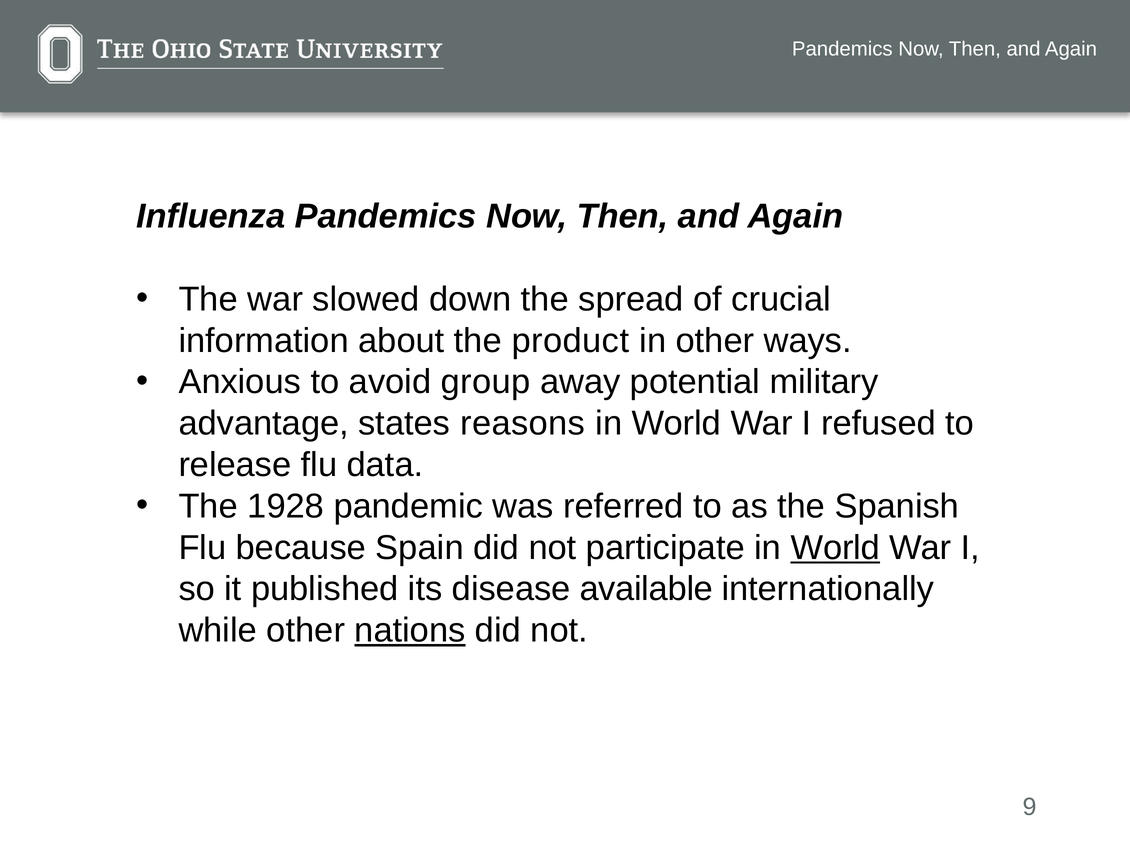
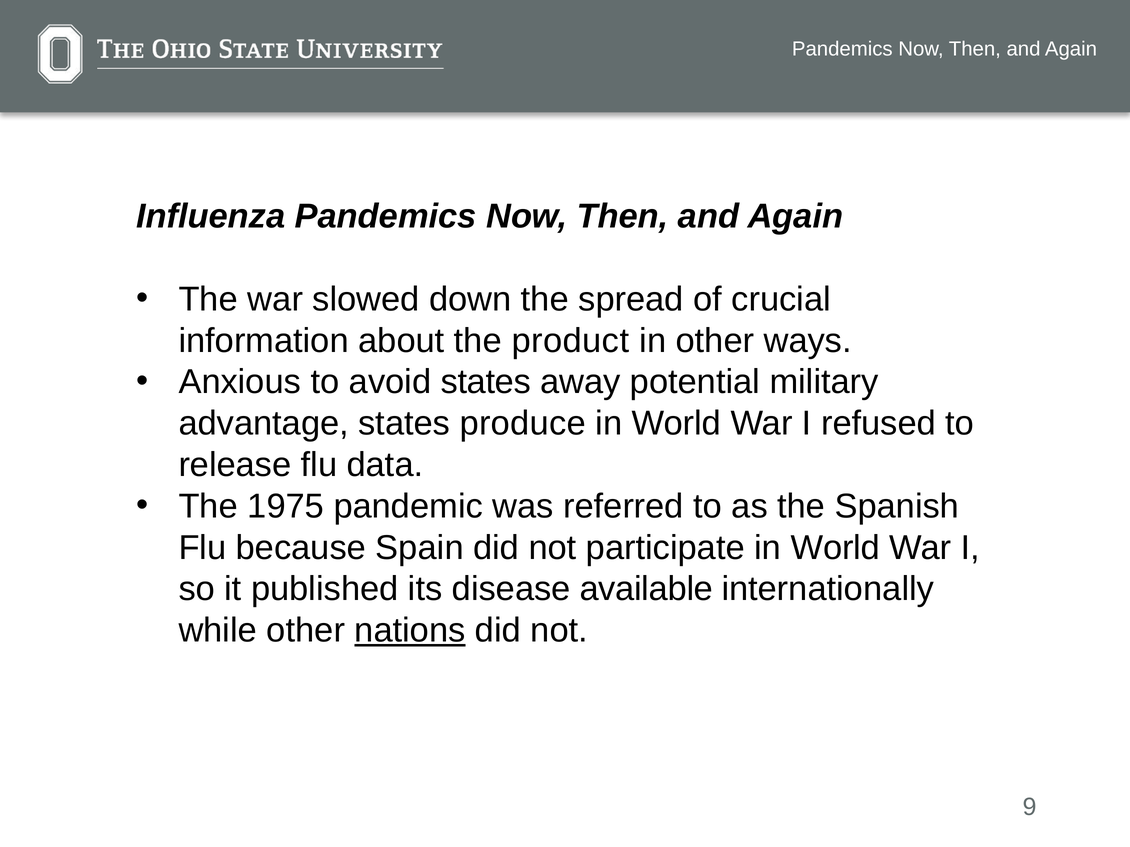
avoid group: group -> states
reasons: reasons -> produce
1928: 1928 -> 1975
World at (835, 548) underline: present -> none
